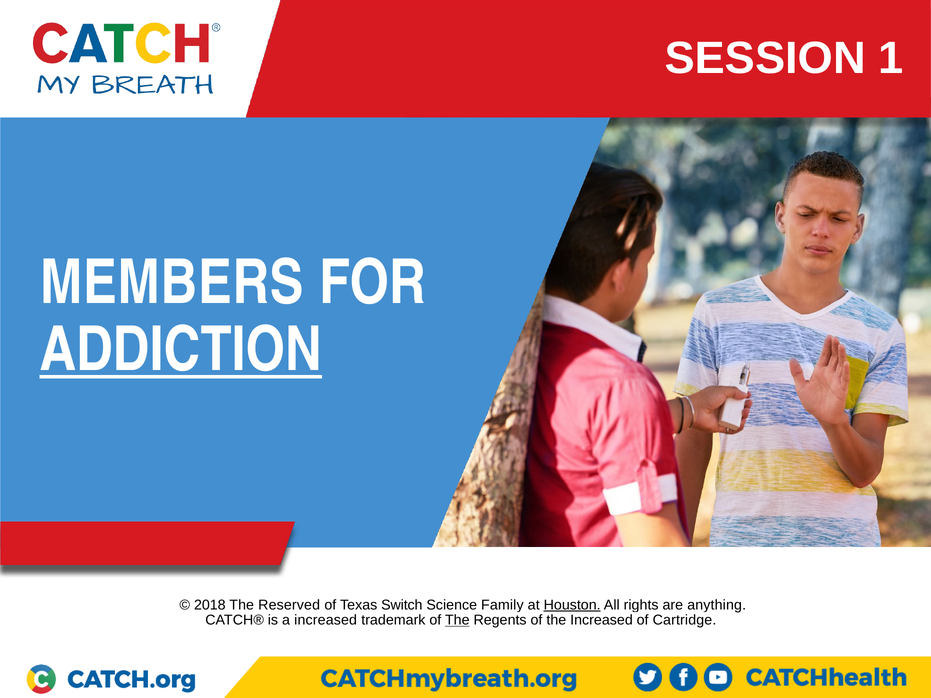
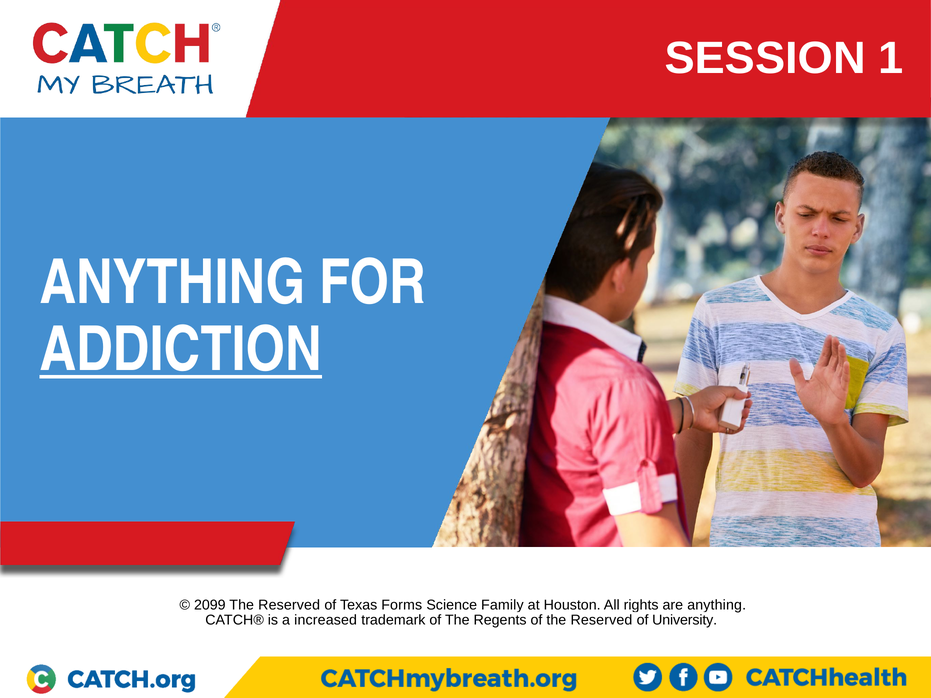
MEMBERS at (172, 283): MEMBERS -> ANYTHING
2018: 2018 -> 2099
Switch: Switch -> Forms
Houston underline: present -> none
The at (457, 620) underline: present -> none
of the Increased: Increased -> Reserved
Cartridge: Cartridge -> University
